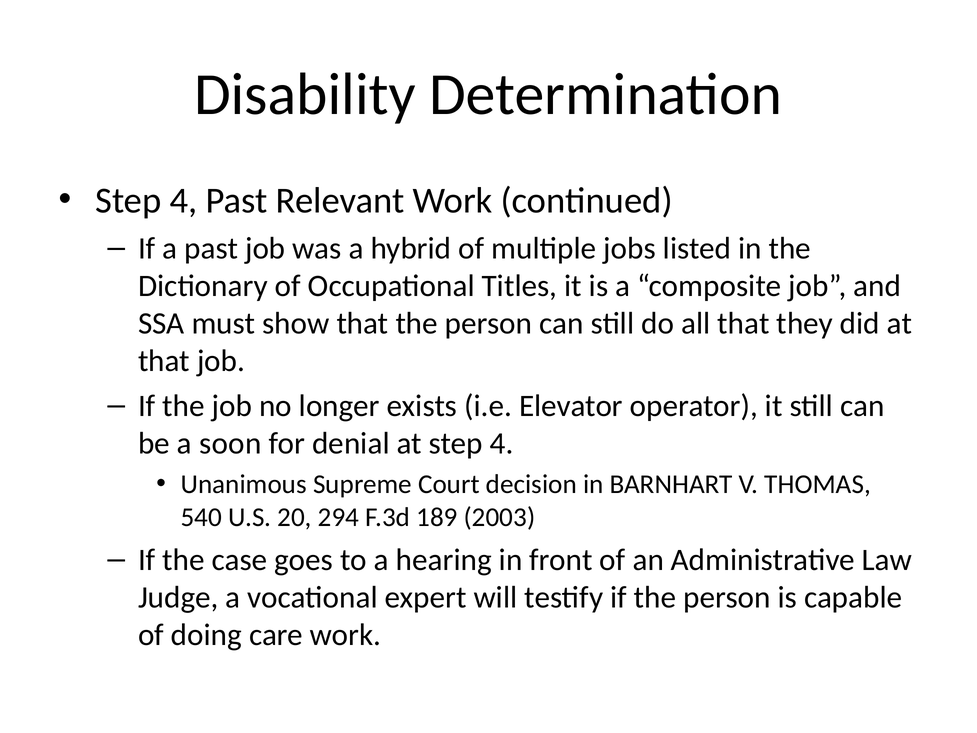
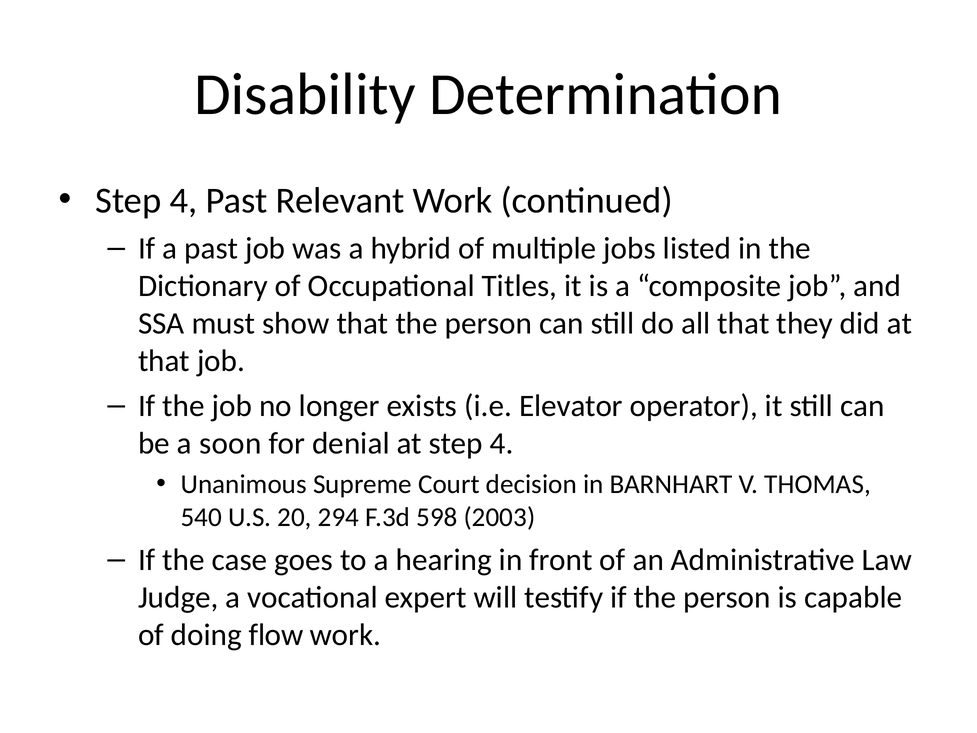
189: 189 -> 598
care: care -> flow
